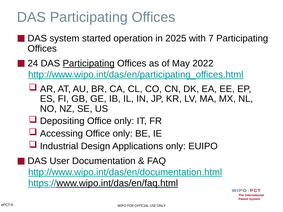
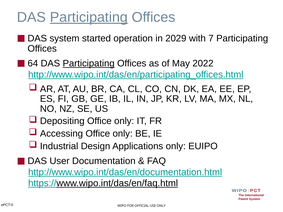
Participating at (89, 17) underline: none -> present
2025: 2025 -> 2029
24: 24 -> 64
